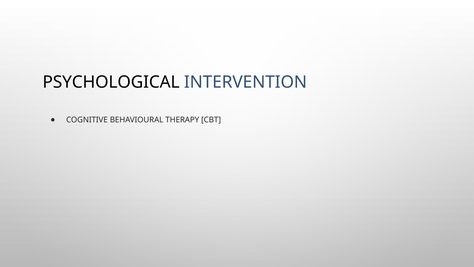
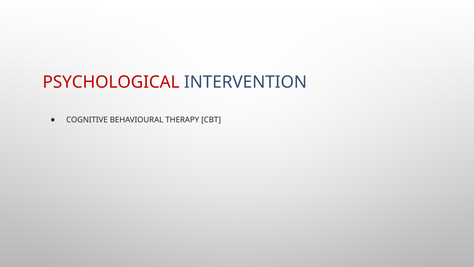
PSYCHOLOGICAL colour: black -> red
